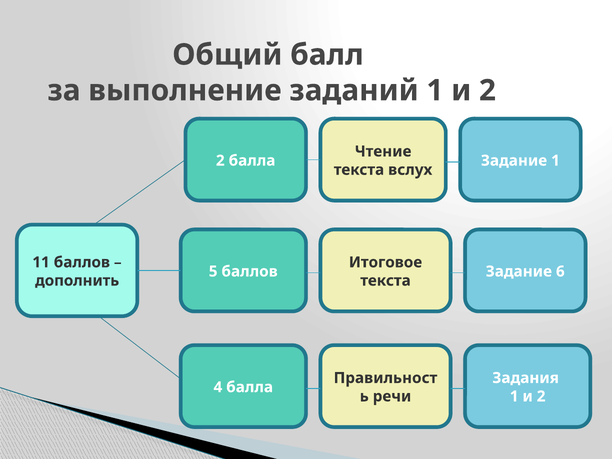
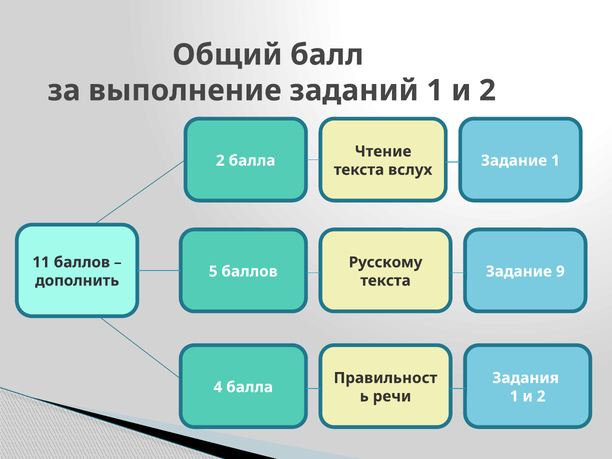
Итоговое: Итоговое -> Русскому
6: 6 -> 9
